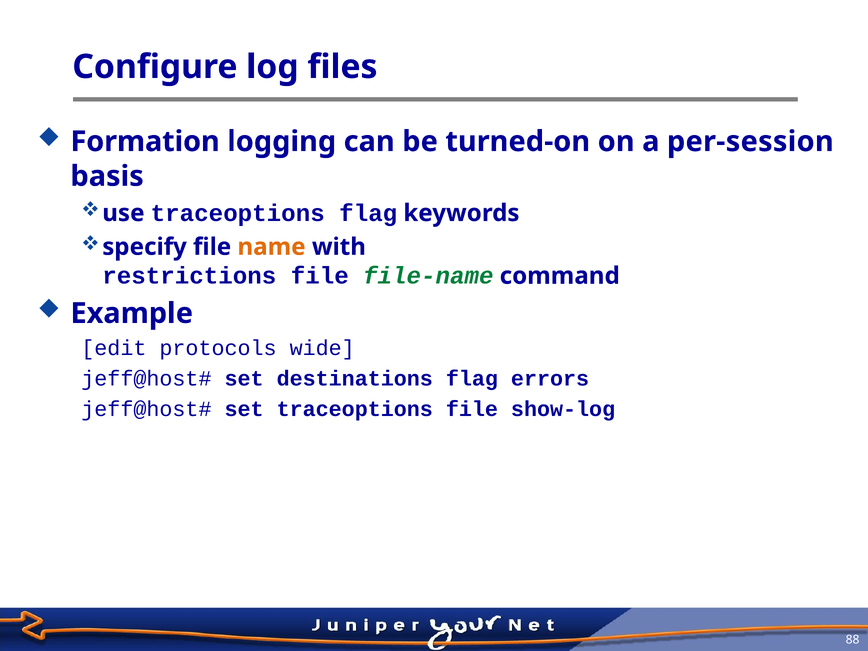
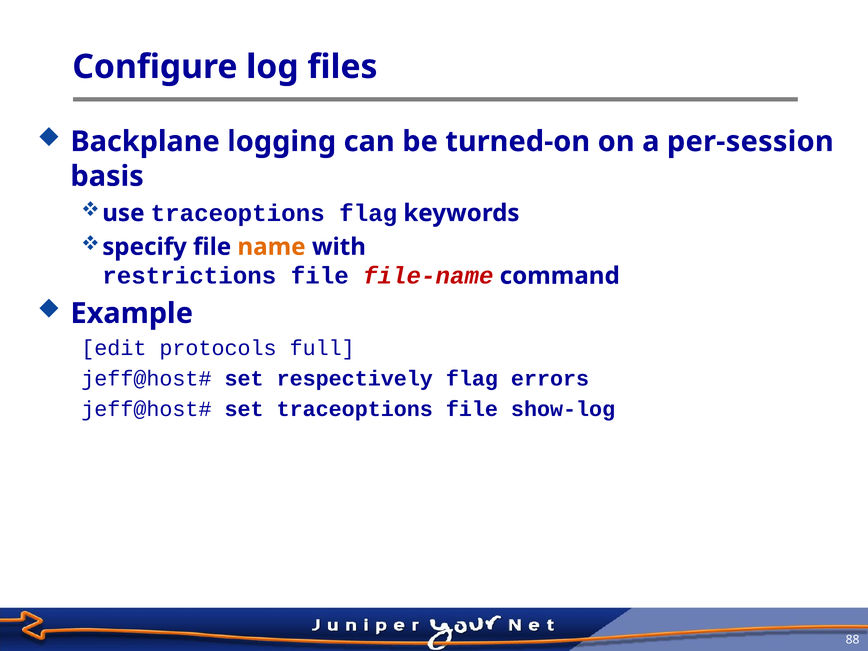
Formation: Formation -> Backplane
file-name colour: green -> red
wide: wide -> full
destinations: destinations -> respectively
